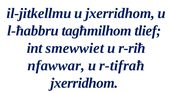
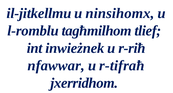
u jxerridhom: jxerridhom -> ninsihomx
l-ħabbru: l-ħabbru -> l-romblu
smewwiet: smewwiet -> inwieżnek
